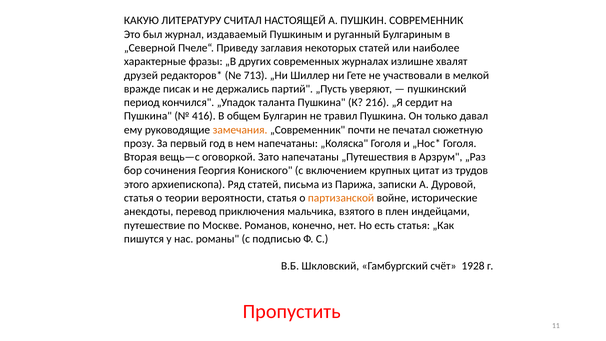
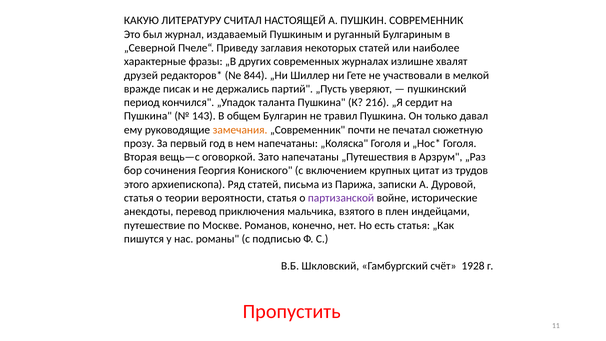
713: 713 -> 844
416: 416 -> 143
партизанской colour: orange -> purple
